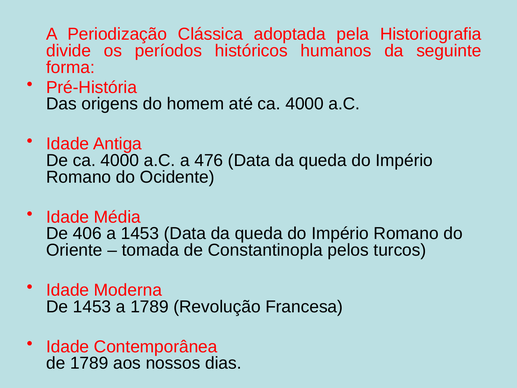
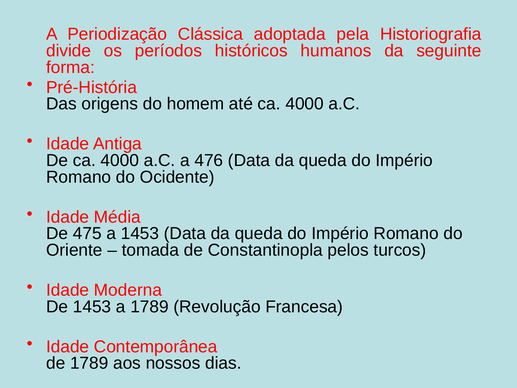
406: 406 -> 475
